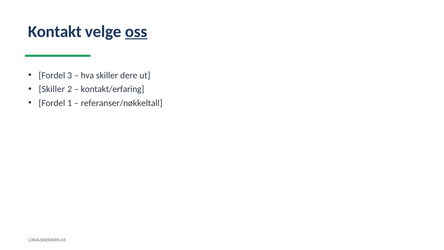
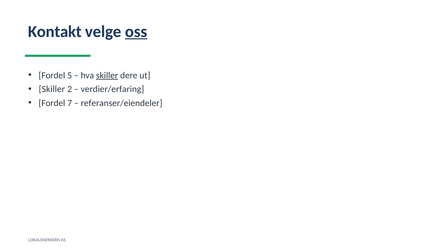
3: 3 -> 5
skiller at (107, 75) underline: none -> present
kontakt/erfaring: kontakt/erfaring -> verdier/erfaring
1: 1 -> 7
referanser/nøkkeltall: referanser/nøkkeltall -> referanser/eiendeler
